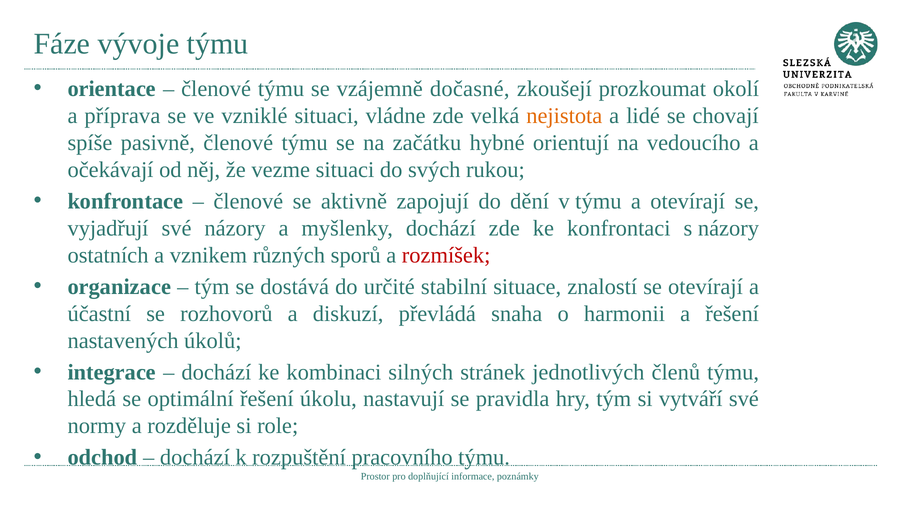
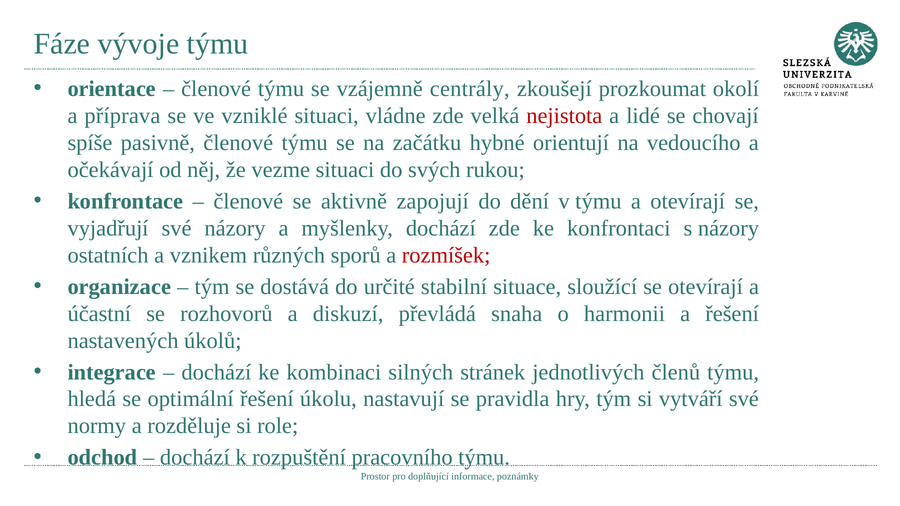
dočasné: dočasné -> centrály
nejistota colour: orange -> red
znalostí: znalostí -> sloužící
